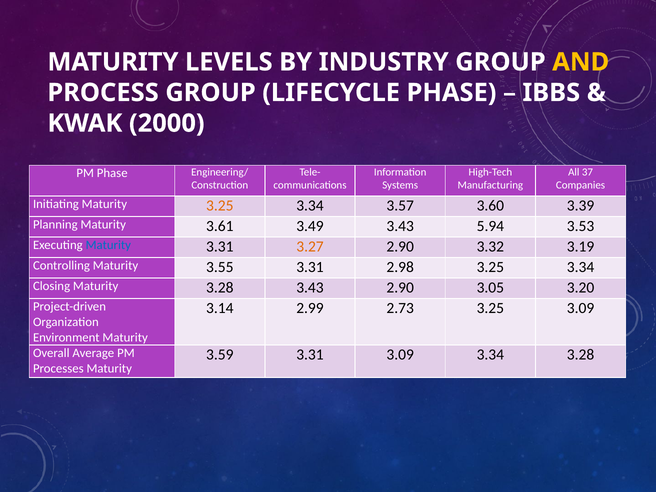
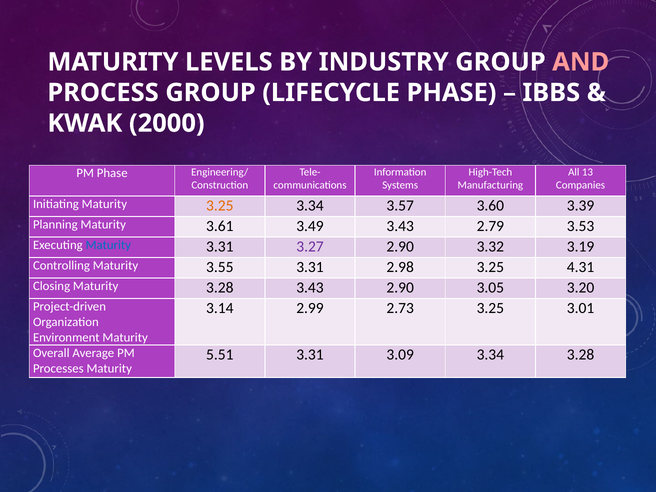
AND colour: yellow -> pink
37: 37 -> 13
5.94: 5.94 -> 2.79
3.27 colour: orange -> purple
2.98 3.25 3.34: 3.34 -> 4.31
3.25 3.09: 3.09 -> 3.01
3.59: 3.59 -> 5.51
